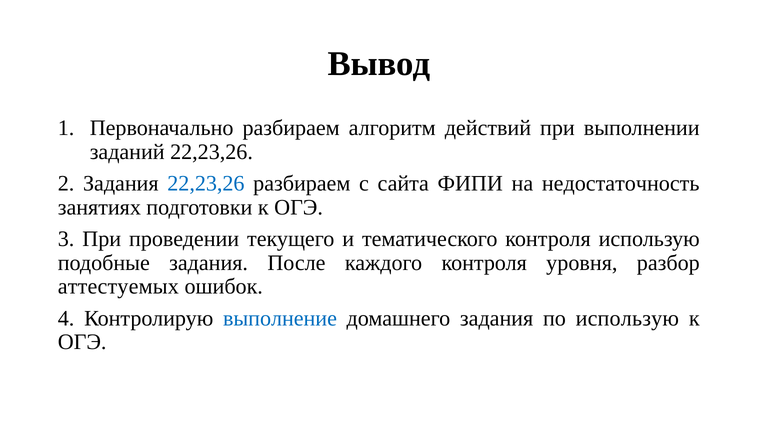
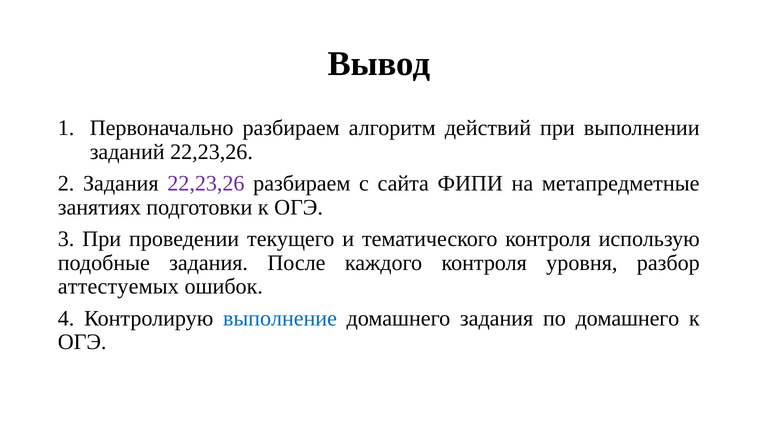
22,23,26 at (206, 184) colour: blue -> purple
недостаточность: недостаточность -> метапредметные
по использую: использую -> домашнего
